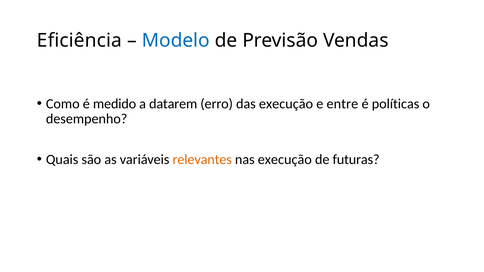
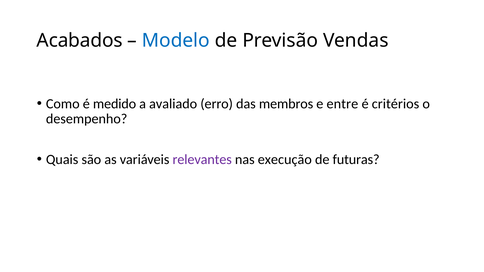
Eficiência: Eficiência -> Acabados
datarem: datarem -> avaliado
das execução: execução -> membros
políticas: políticas -> critérios
relevantes colour: orange -> purple
